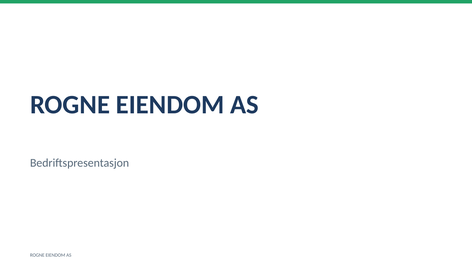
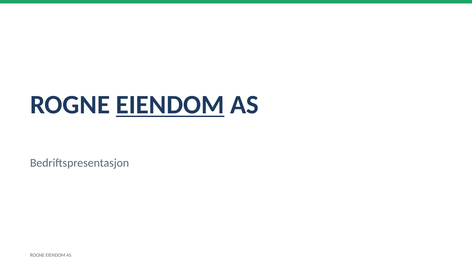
EIENDOM at (170, 105) underline: none -> present
